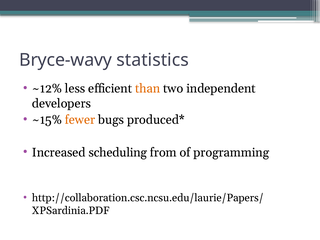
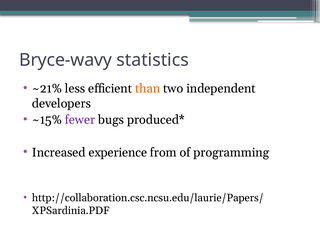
~12%: ~12% -> ~21%
fewer colour: orange -> purple
scheduling: scheduling -> experience
